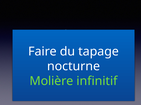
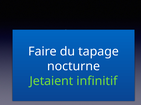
Molière: Molière -> Jetaient
